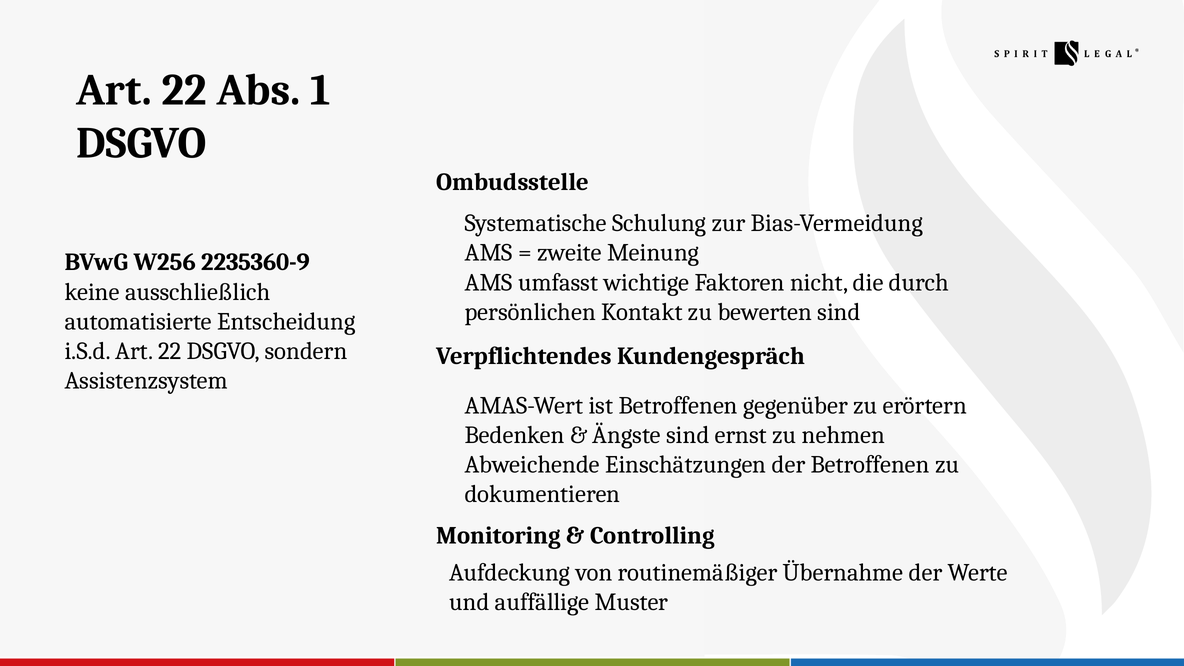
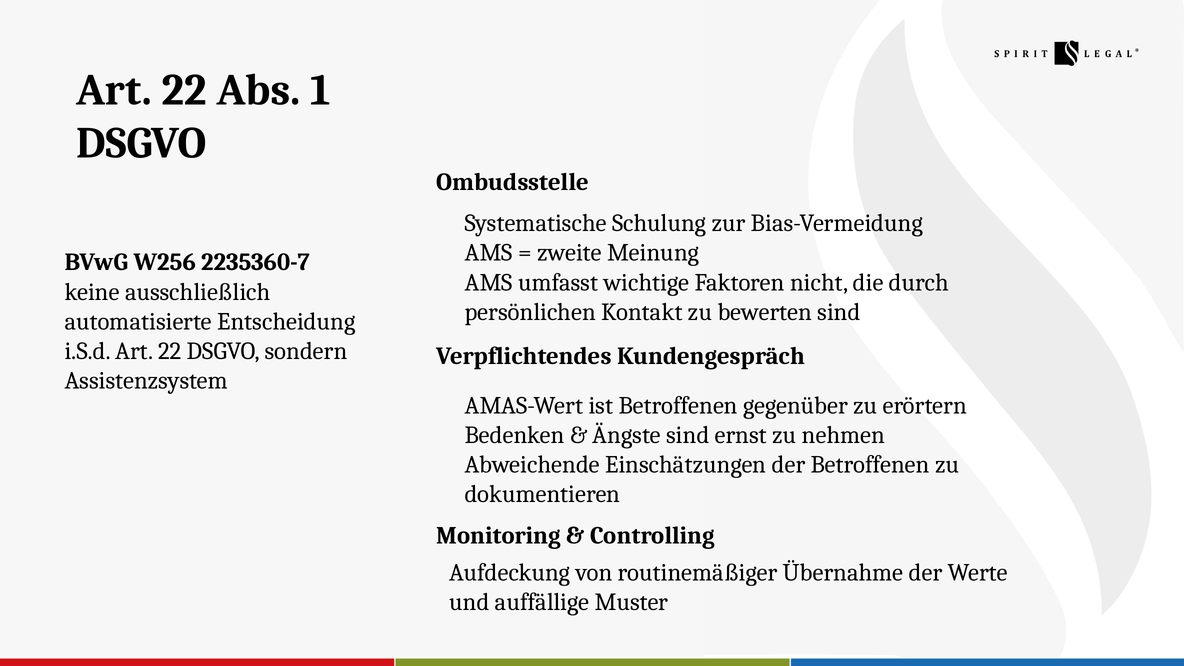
2235360-9: 2235360-9 -> 2235360-7
